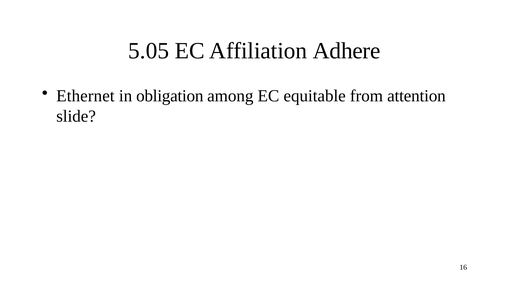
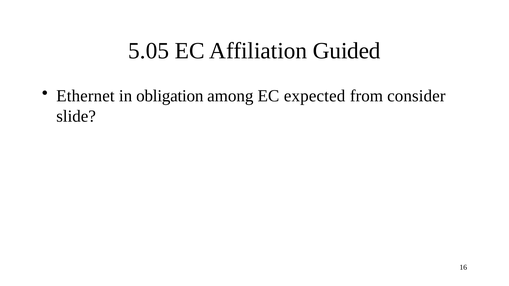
Adhere: Adhere -> Guided
equitable: equitable -> expected
attention: attention -> consider
